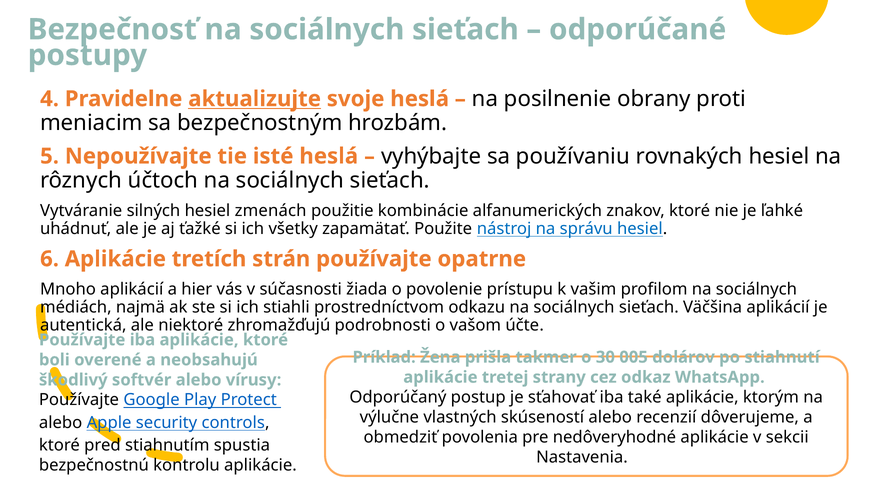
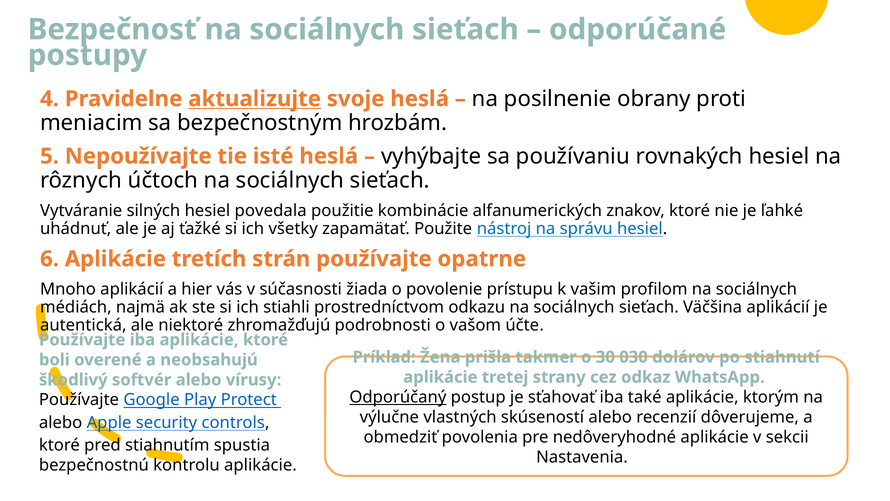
zmenách: zmenách -> povedala
005: 005 -> 030
Odporúčaný underline: none -> present
